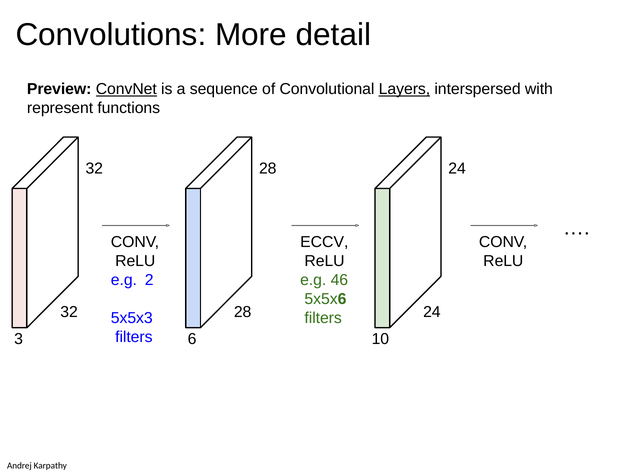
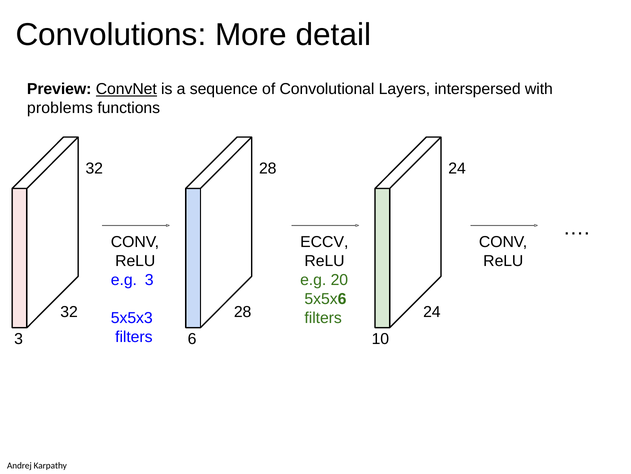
Layers underline: present -> none
represent: represent -> problems
e.g 2: 2 -> 3
46: 46 -> 20
